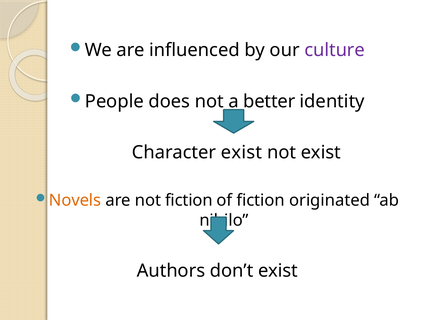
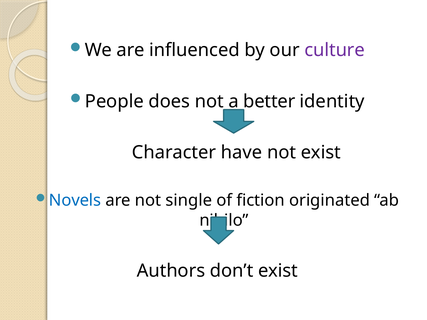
Character exist: exist -> have
Novels colour: orange -> blue
not fiction: fiction -> single
